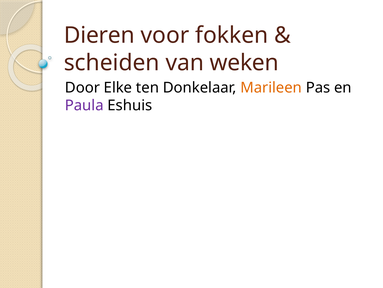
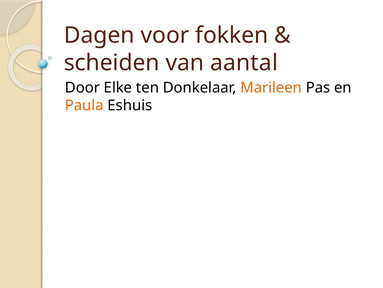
Dieren: Dieren -> Dagen
weken: weken -> aantal
Paula colour: purple -> orange
